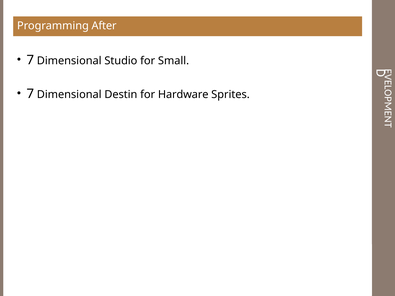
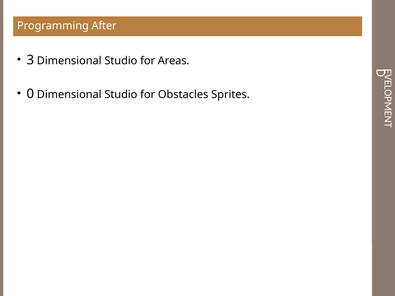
7 at (30, 60): 7 -> 3
Small: Small -> Areas
7 at (30, 94): 7 -> 0
Destin at (121, 95): Destin -> Studio
Hardware: Hardware -> Obstacles
